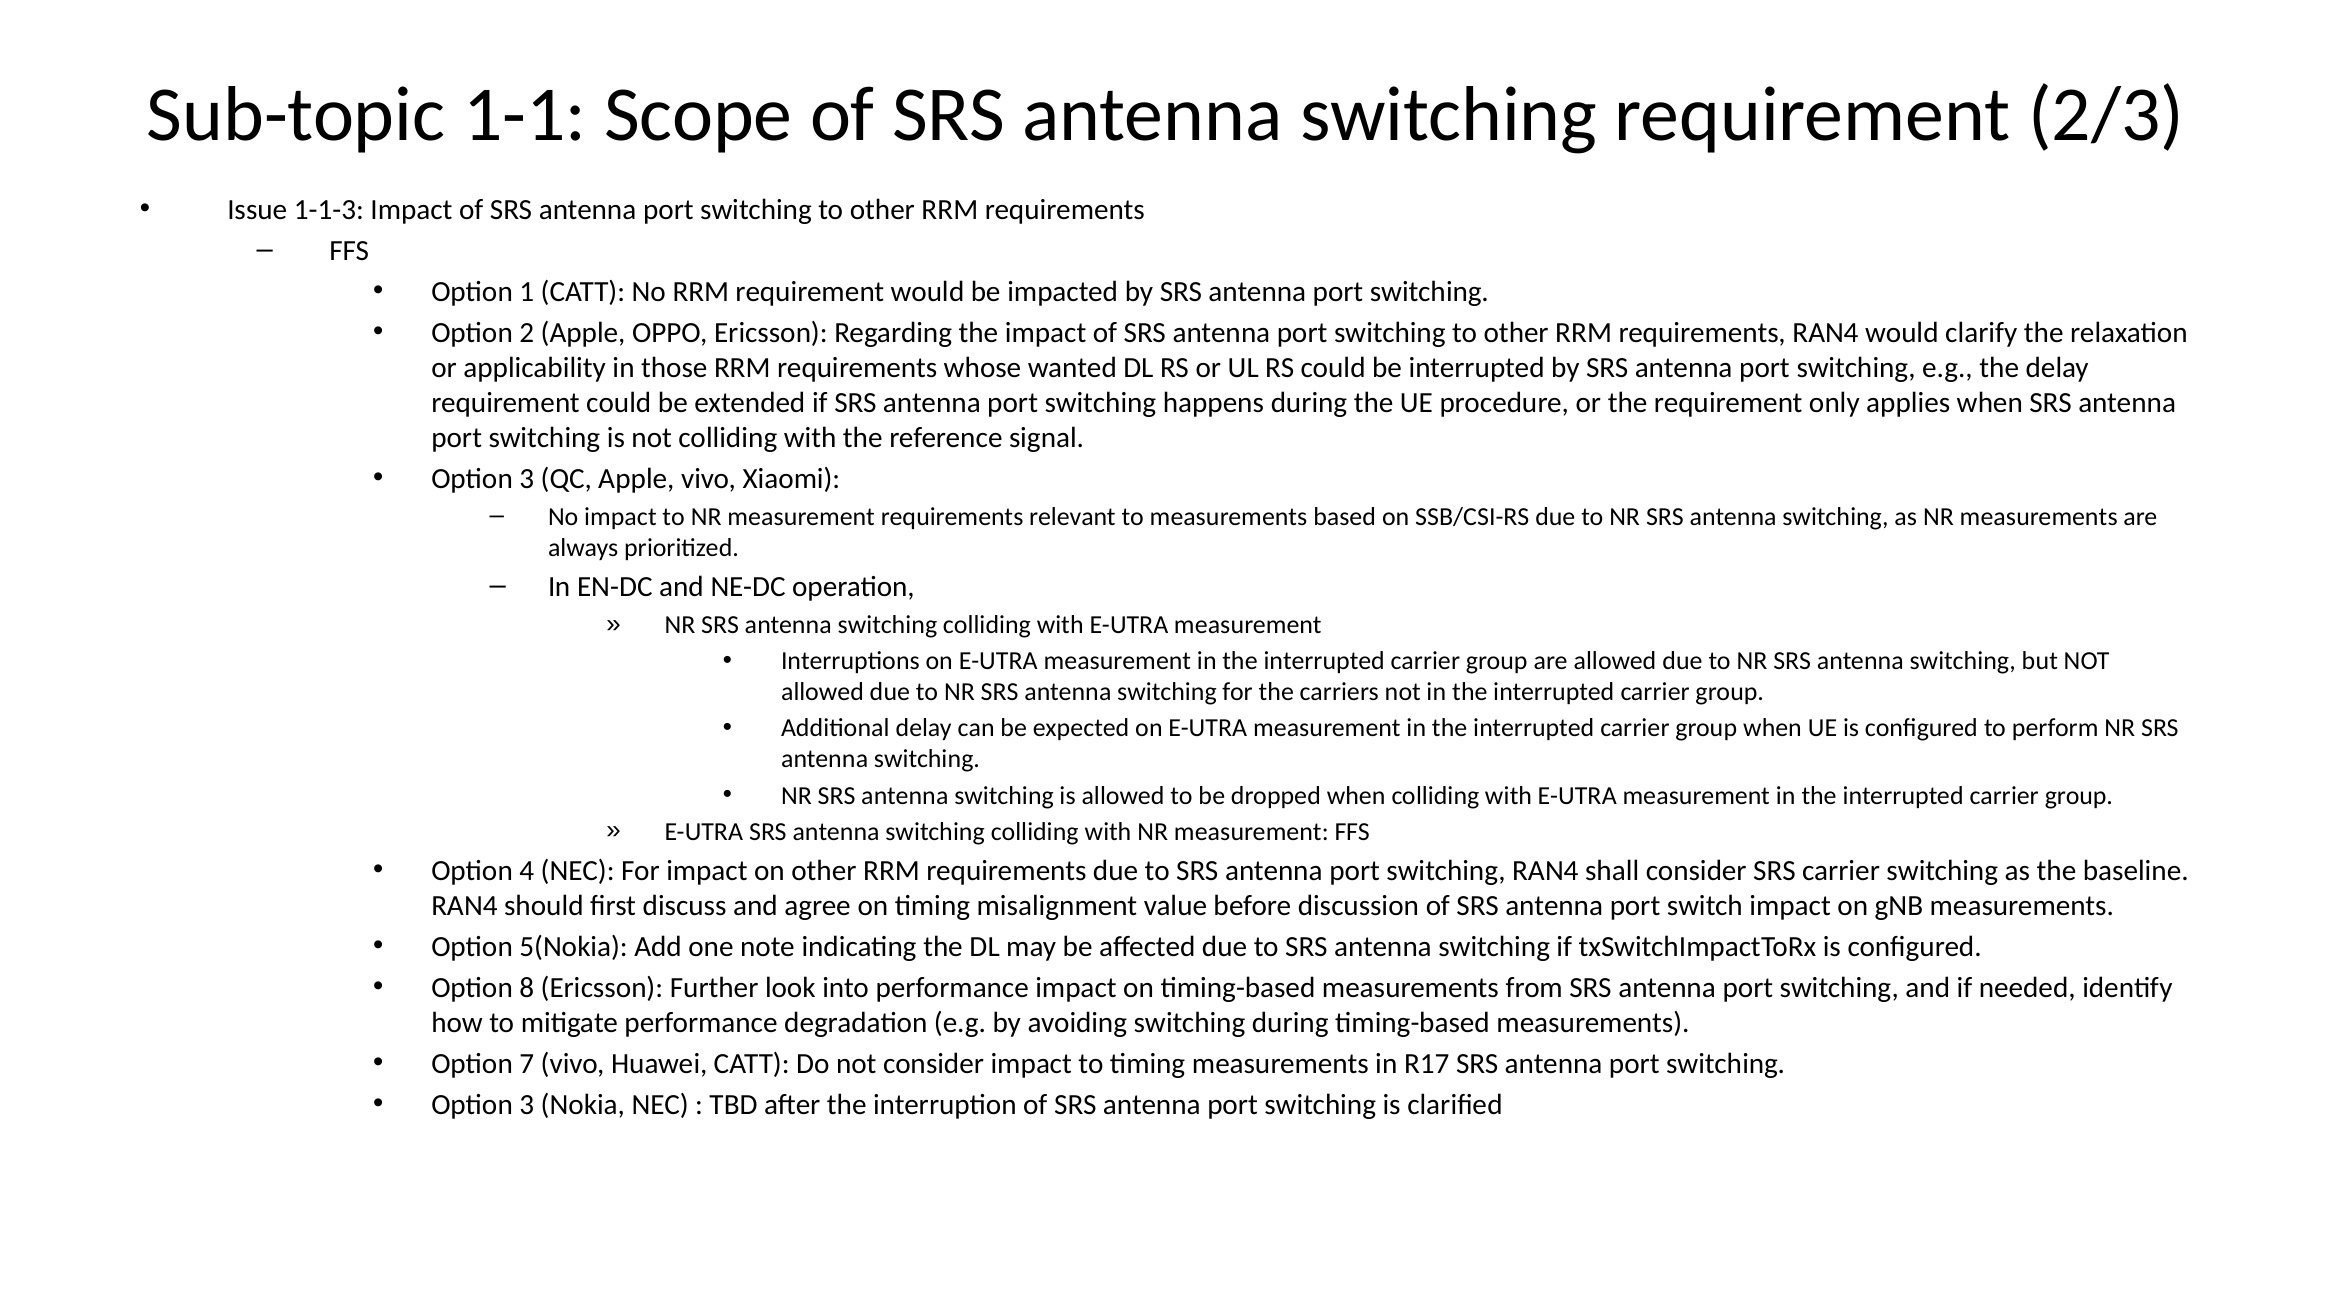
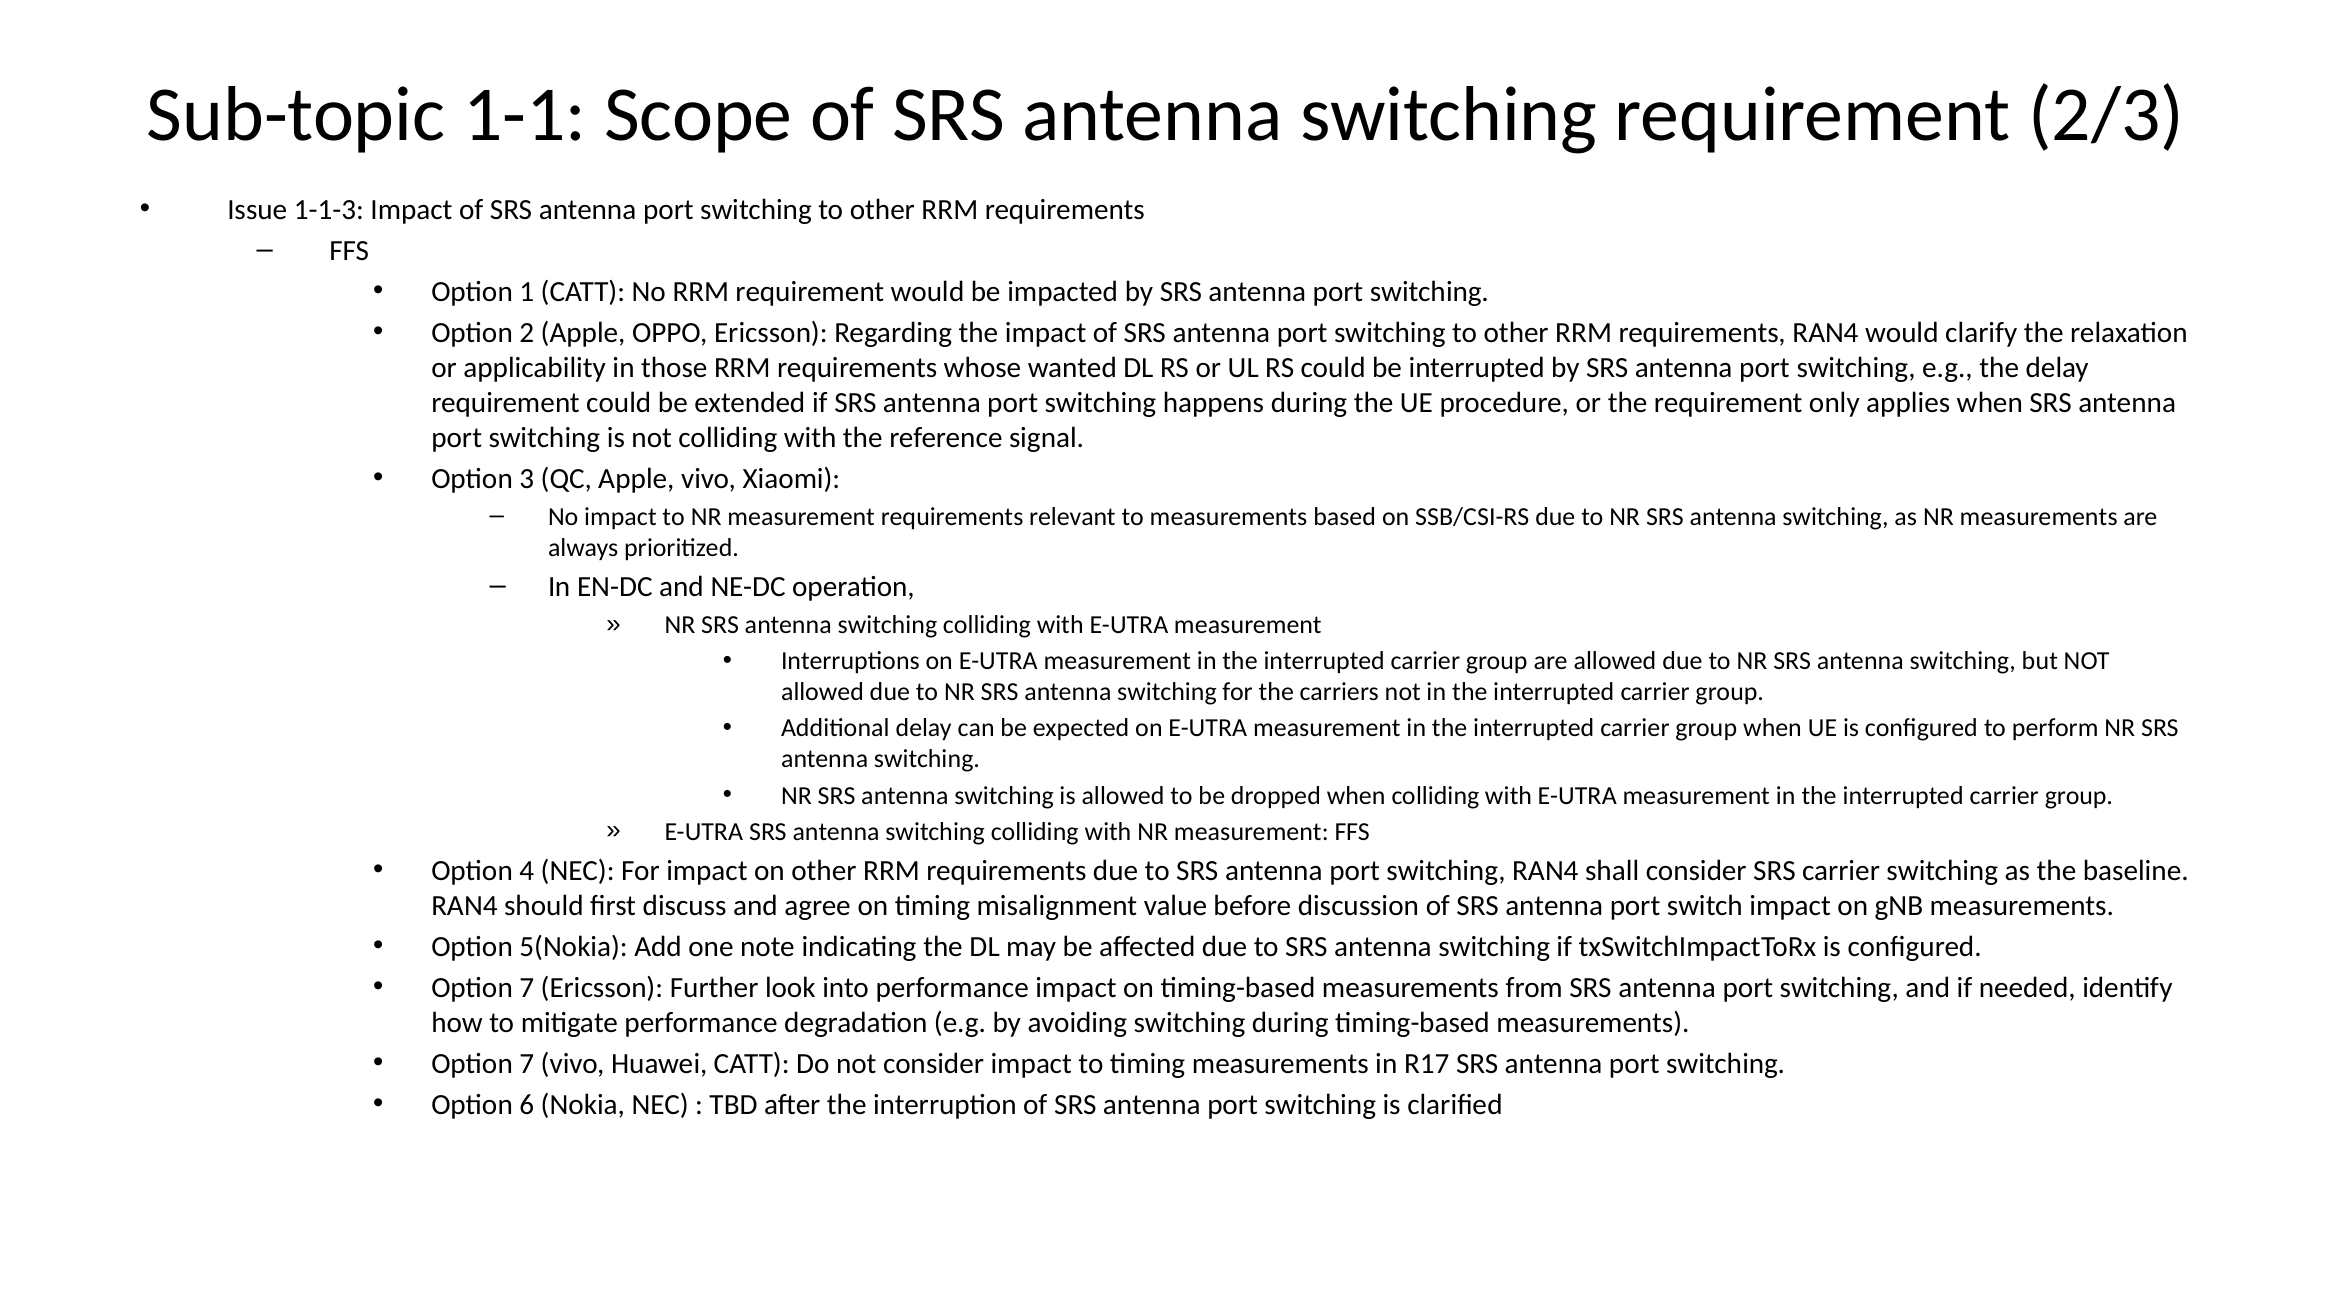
8 at (527, 988): 8 -> 7
3 at (527, 1105): 3 -> 6
